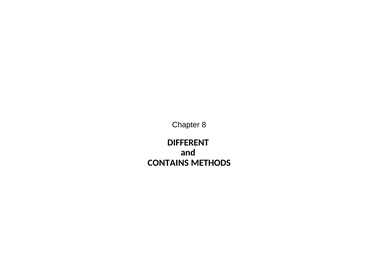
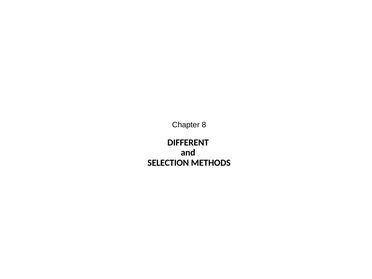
CONTAINS: CONTAINS -> SELECTION
